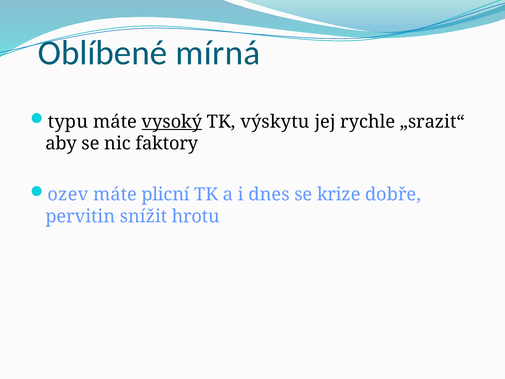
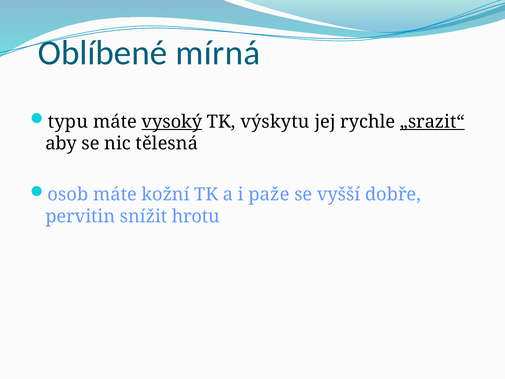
„srazit“ underline: none -> present
faktory: faktory -> tělesná
ozev: ozev -> osob
plicní: plicní -> kožní
dnes: dnes -> paže
krize: krize -> vyšší
